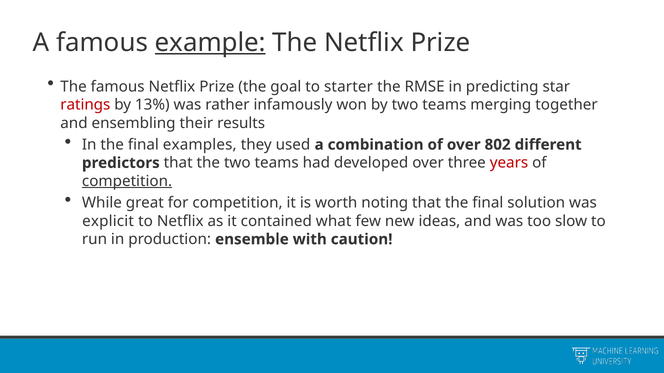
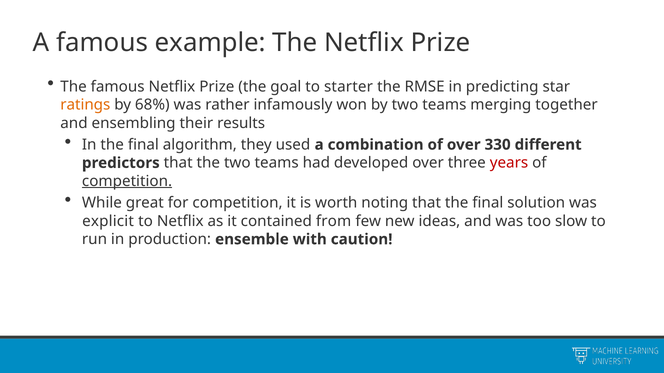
example underline: present -> none
ratings colour: red -> orange
13%: 13% -> 68%
examples: examples -> algorithm
802: 802 -> 330
what: what -> from
